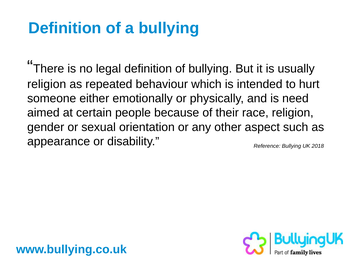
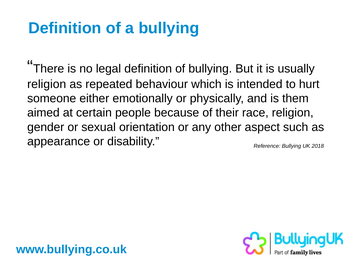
need: need -> them
